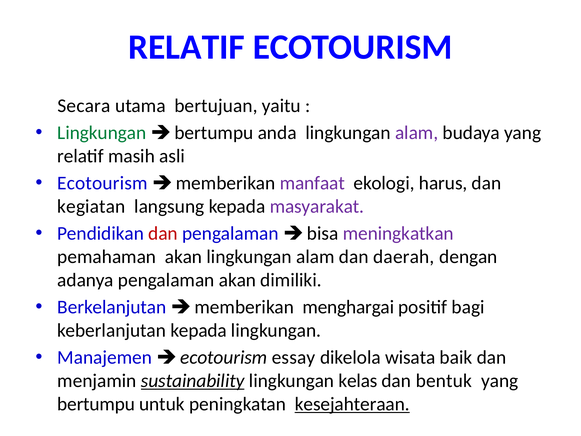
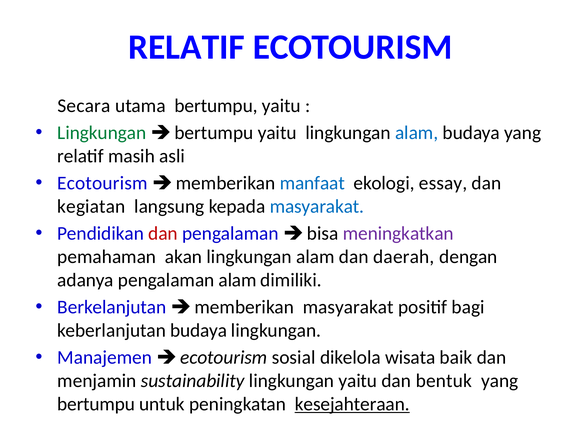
utama bertujuan: bertujuan -> bertumpu
anda at (277, 133): anda -> yaitu
alam at (417, 133) colour: purple -> blue
manfaat colour: purple -> blue
harus: harus -> essay
masyarakat at (317, 206) colour: purple -> blue
pengalaman akan: akan -> alam
memberikan menghargai: menghargai -> masyarakat
keberlanjutan kepada: kepada -> budaya
essay: essay -> sosial
sustainability underline: present -> none
lingkungan kelas: kelas -> yaitu
